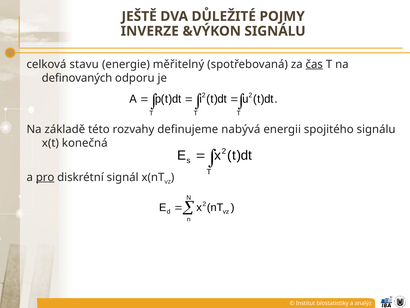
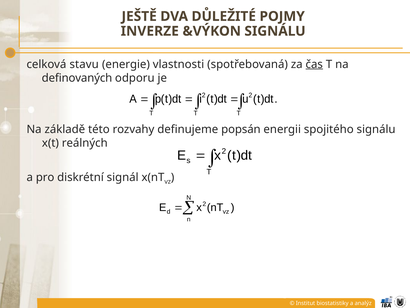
měřitelný: měřitelný -> vlastnosti
nabývá: nabývá -> popsán
konečná: konečná -> reálných
pro underline: present -> none
